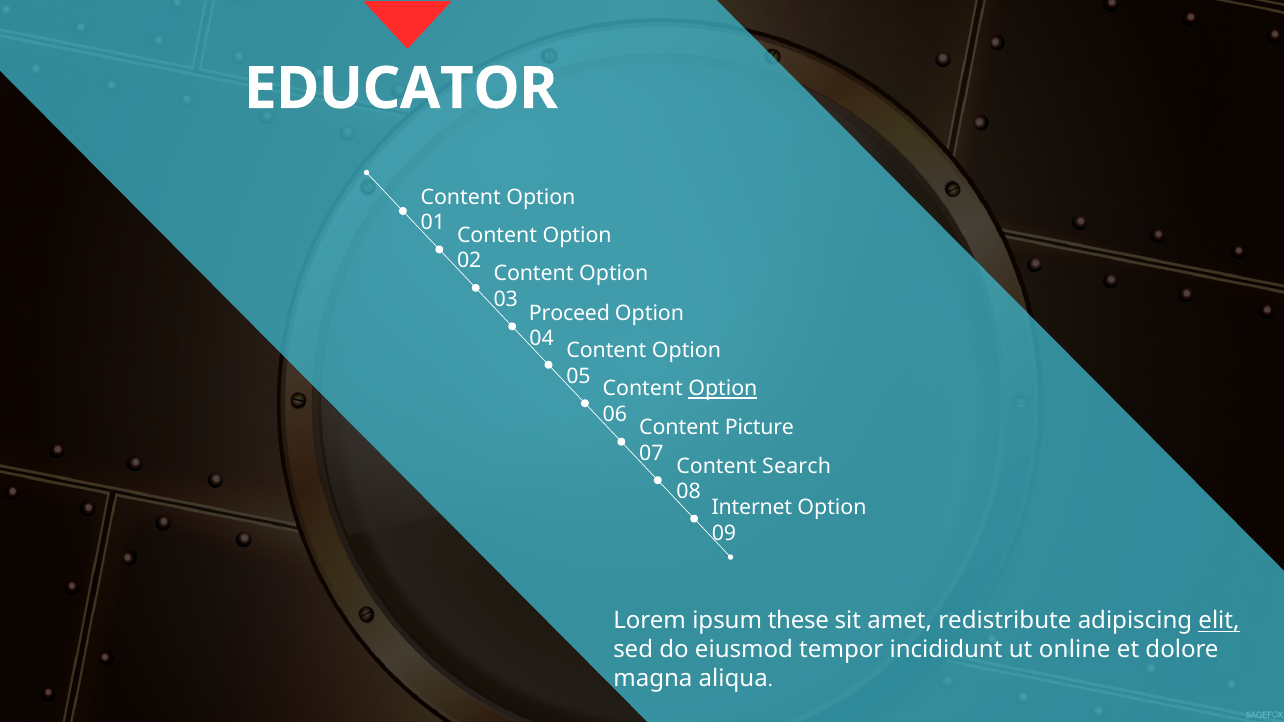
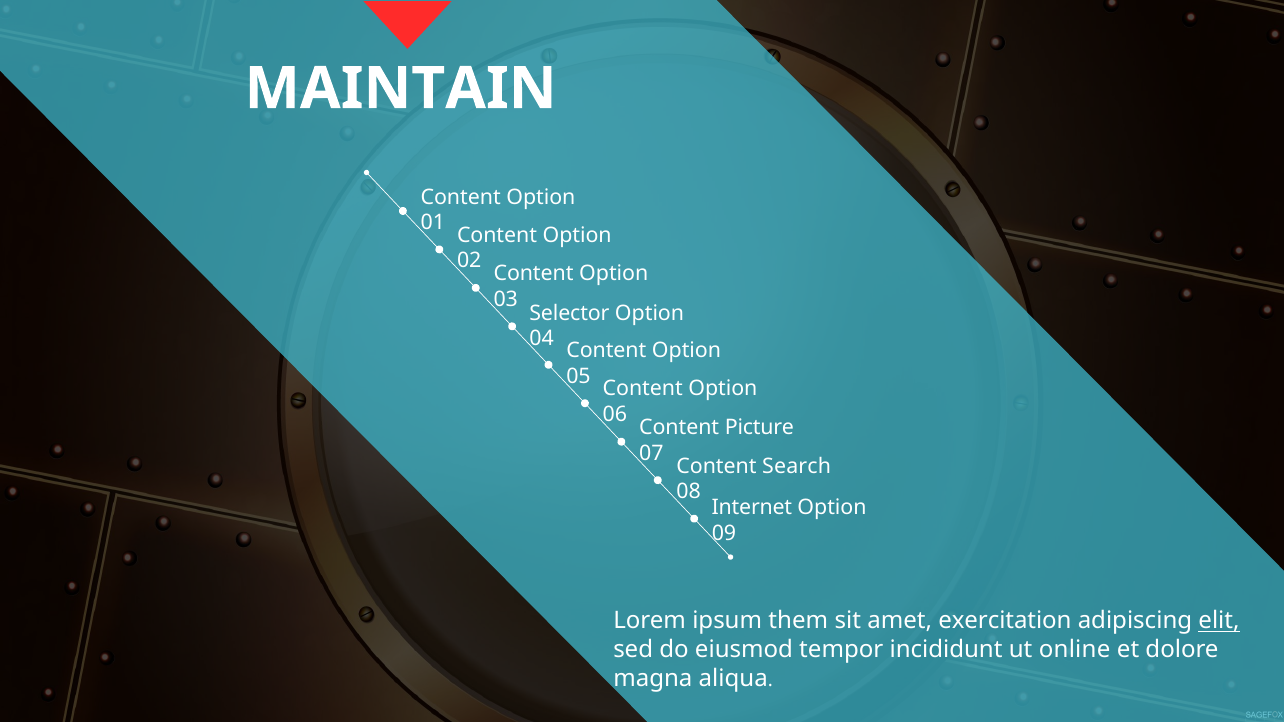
EDUCATOR: EDUCATOR -> MAINTAIN
Proceed: Proceed -> Selector
Option at (723, 389) underline: present -> none
these: these -> them
redistribute: redistribute -> exercitation
